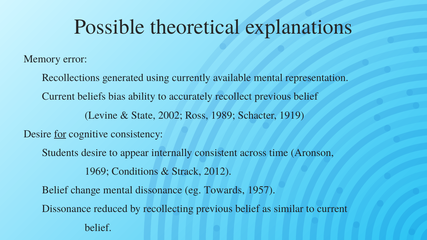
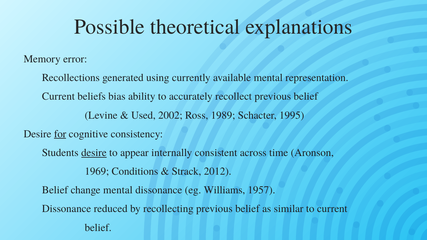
State: State -> Used
1919: 1919 -> 1995
desire at (94, 153) underline: none -> present
Towards: Towards -> Williams
